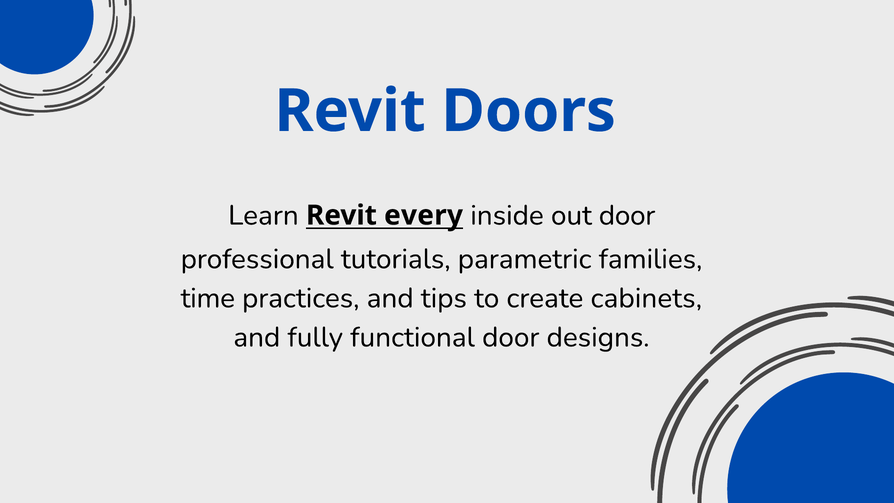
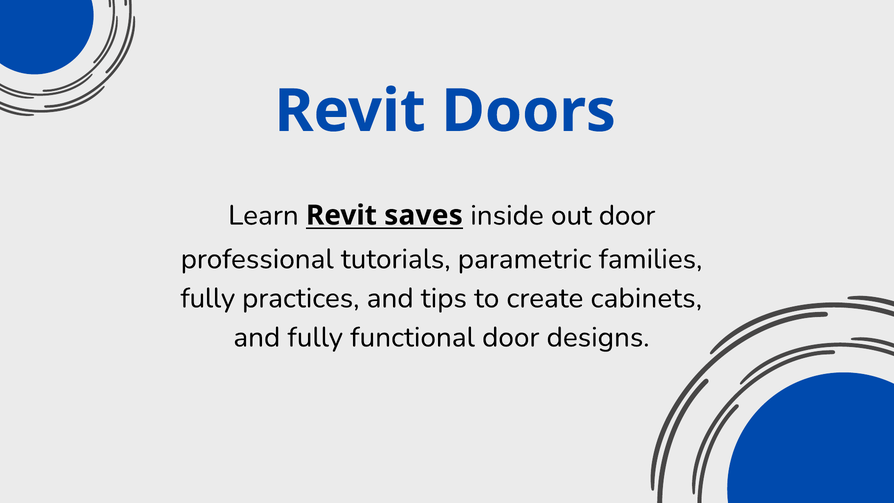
every: every -> saves
time at (208, 298): time -> fully
